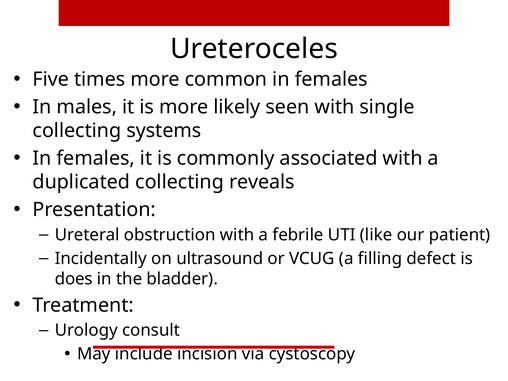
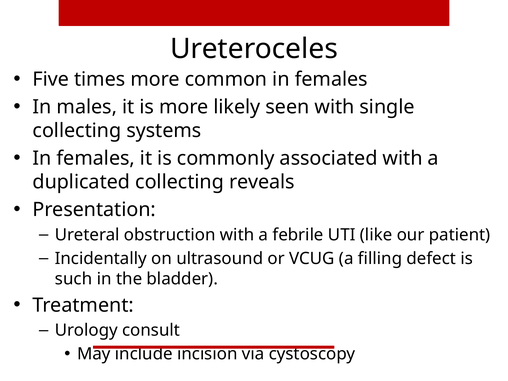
does: does -> such
